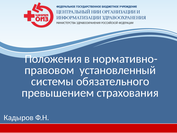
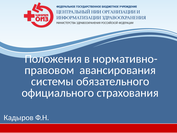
установленный: установленный -> авансирования
превышением: превышением -> официального
